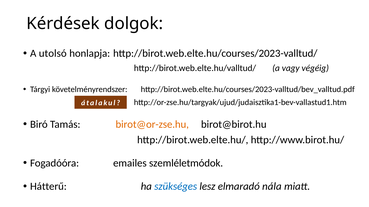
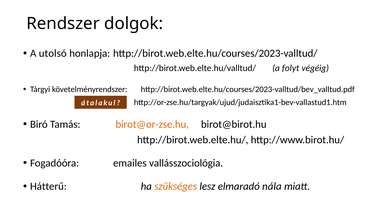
Kérdések: Kérdések -> Rendszer
vagy: vagy -> folyt
szemléletmódok: szemléletmódok -> vallásszociológia
szükséges colour: blue -> orange
